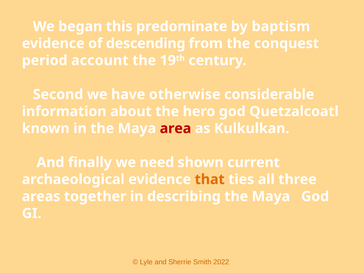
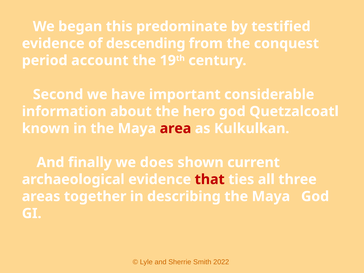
baptism: baptism -> testified
otherwise: otherwise -> important
need: need -> does
that colour: orange -> red
